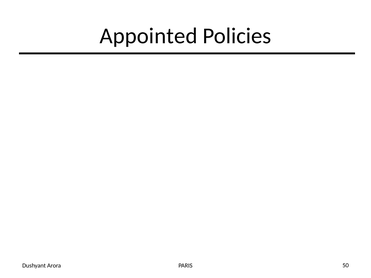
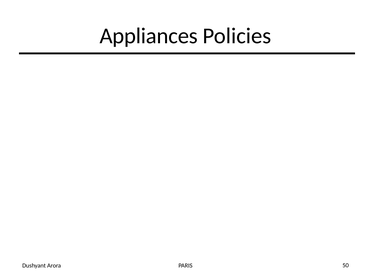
Appointed: Appointed -> Appliances
